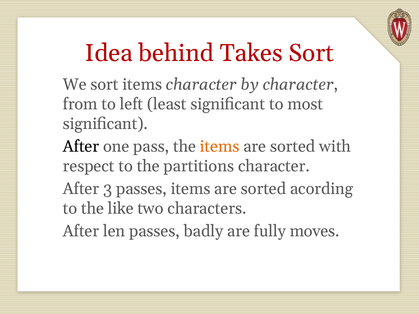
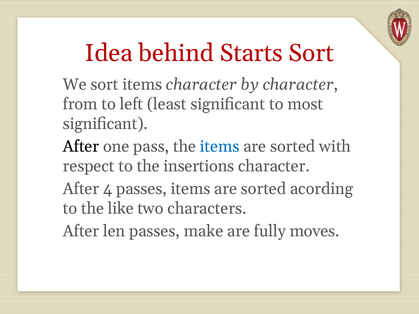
Takes: Takes -> Starts
items at (220, 147) colour: orange -> blue
partitions: partitions -> insertions
3: 3 -> 4
badly: badly -> make
